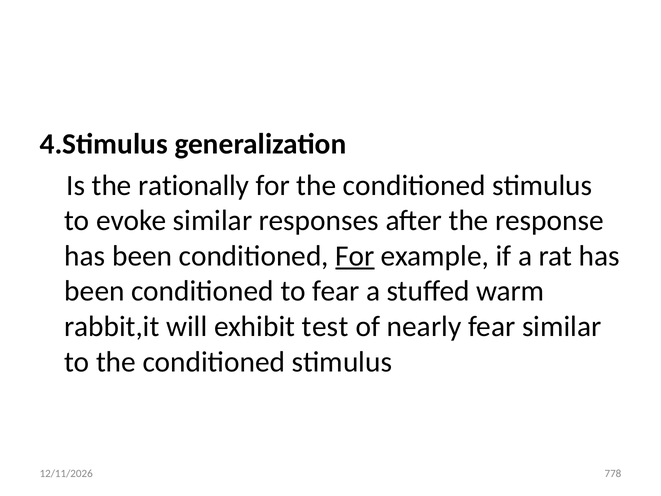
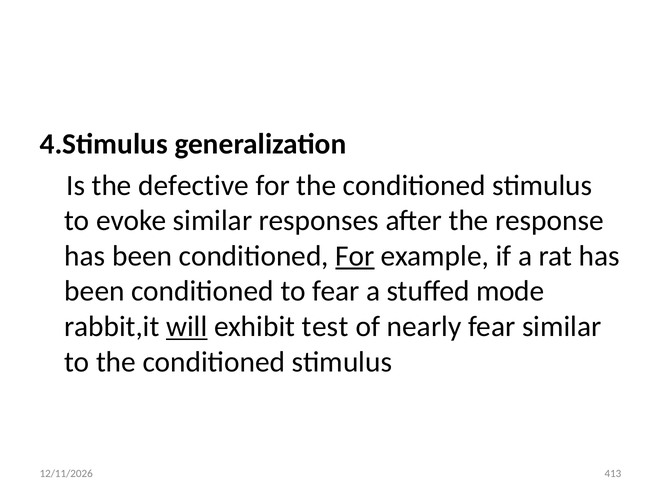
rationally: rationally -> defective
warm: warm -> mode
will underline: none -> present
778: 778 -> 413
